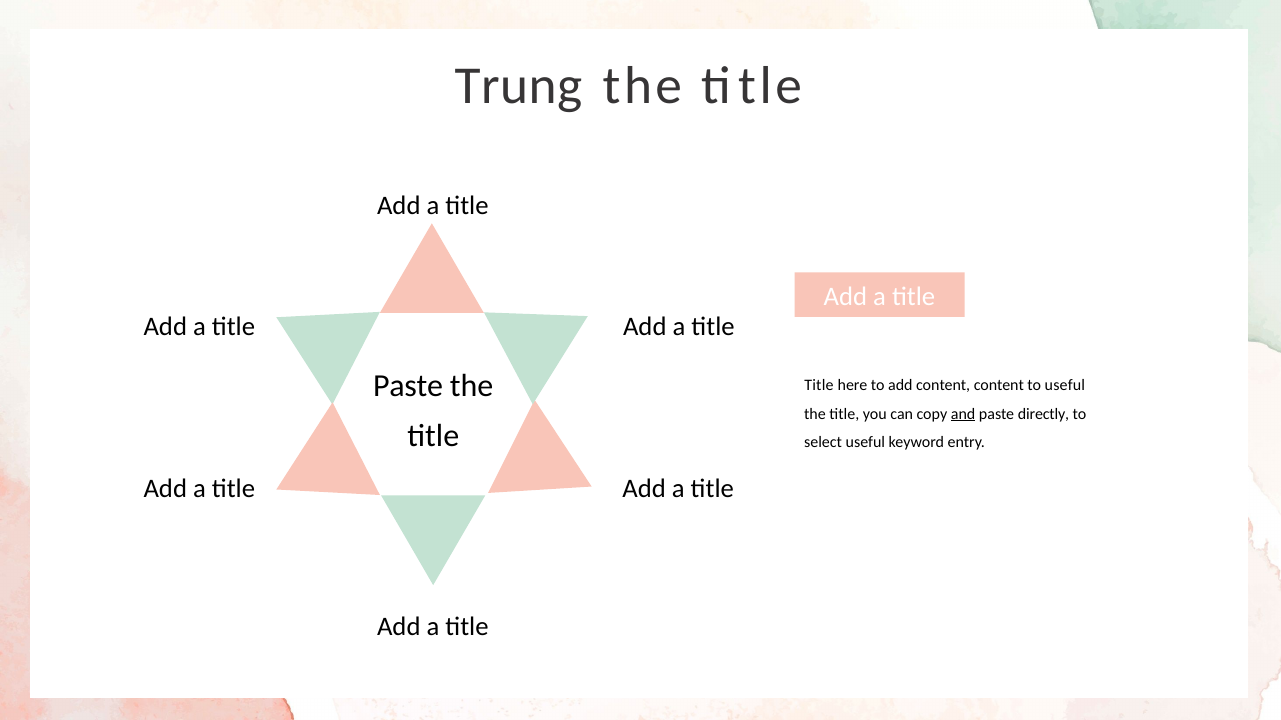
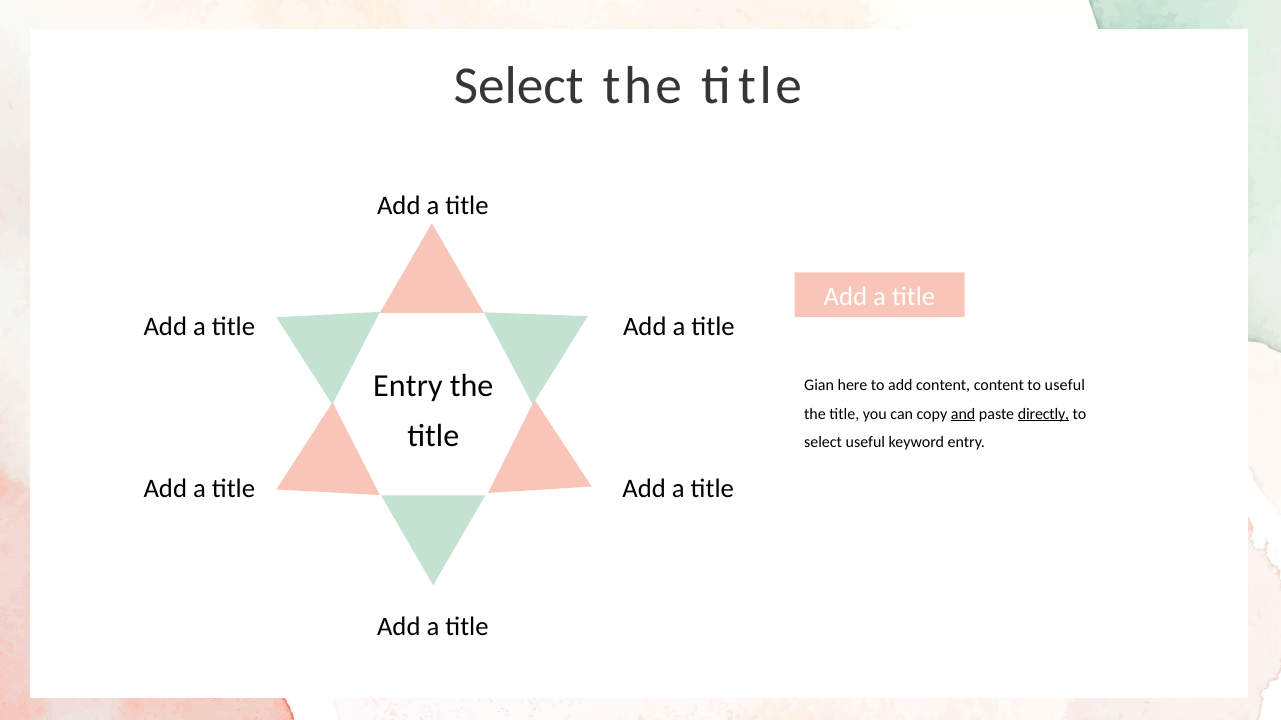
Trung at (518, 86): Trung -> Select
Paste at (408, 386): Paste -> Entry
Title at (819, 385): Title -> Gian
directly underline: none -> present
